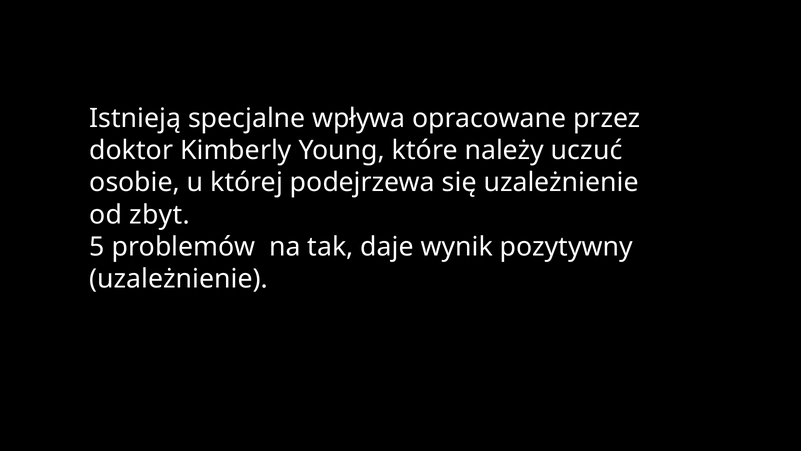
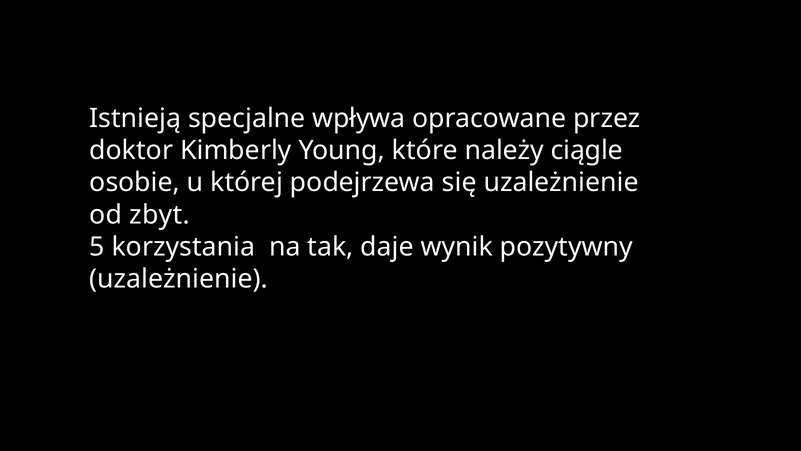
uczuć: uczuć -> ciągle
problemów: problemów -> korzystania
